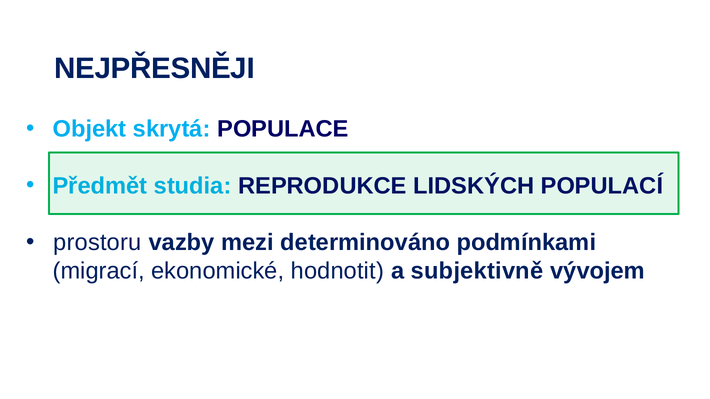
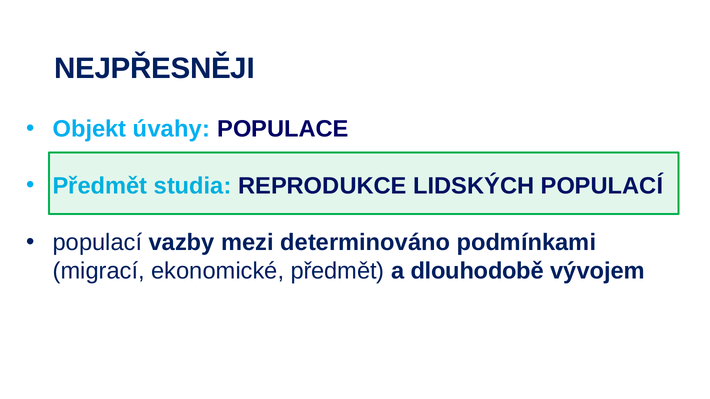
skrytá: skrytá -> úvahy
prostoru at (97, 243): prostoru -> populací
ekonomické hodnotit: hodnotit -> předmět
subjektivně: subjektivně -> dlouhodobě
